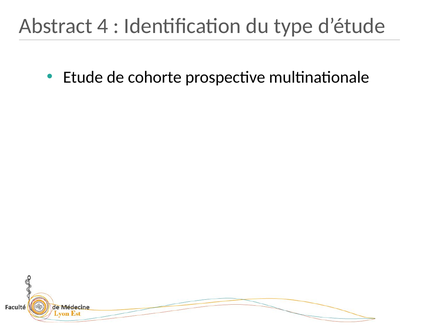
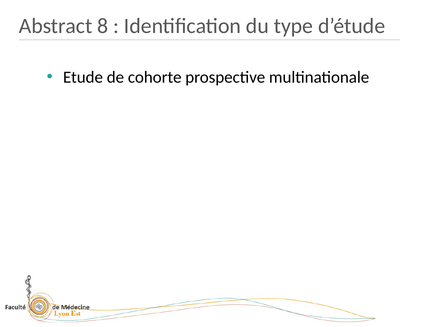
4: 4 -> 8
